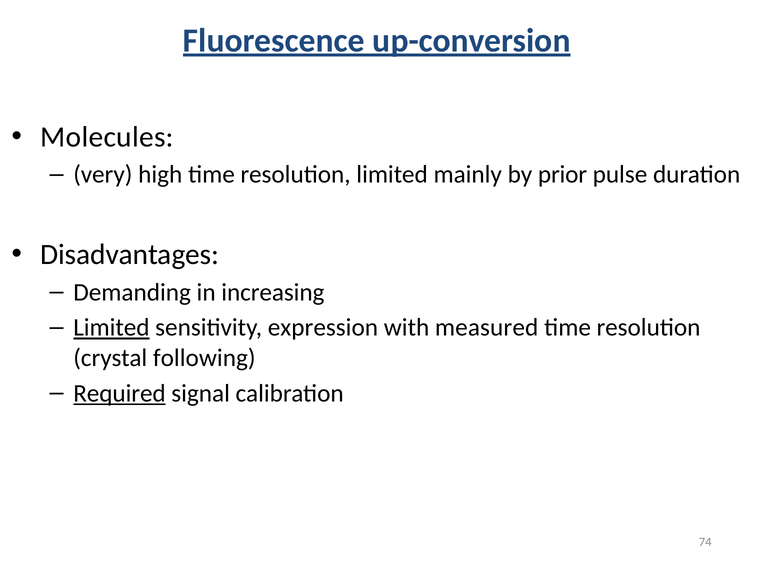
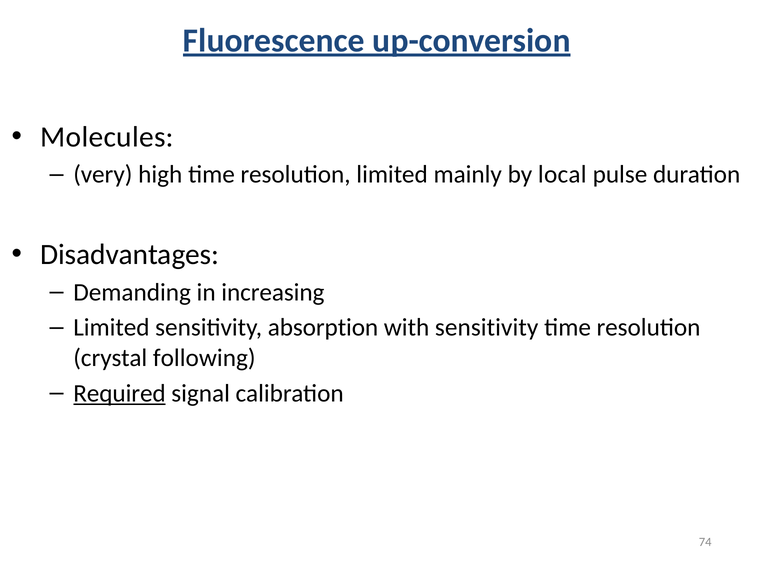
prior: prior -> local
Limited at (111, 327) underline: present -> none
expression: expression -> absorption
with measured: measured -> sensitivity
